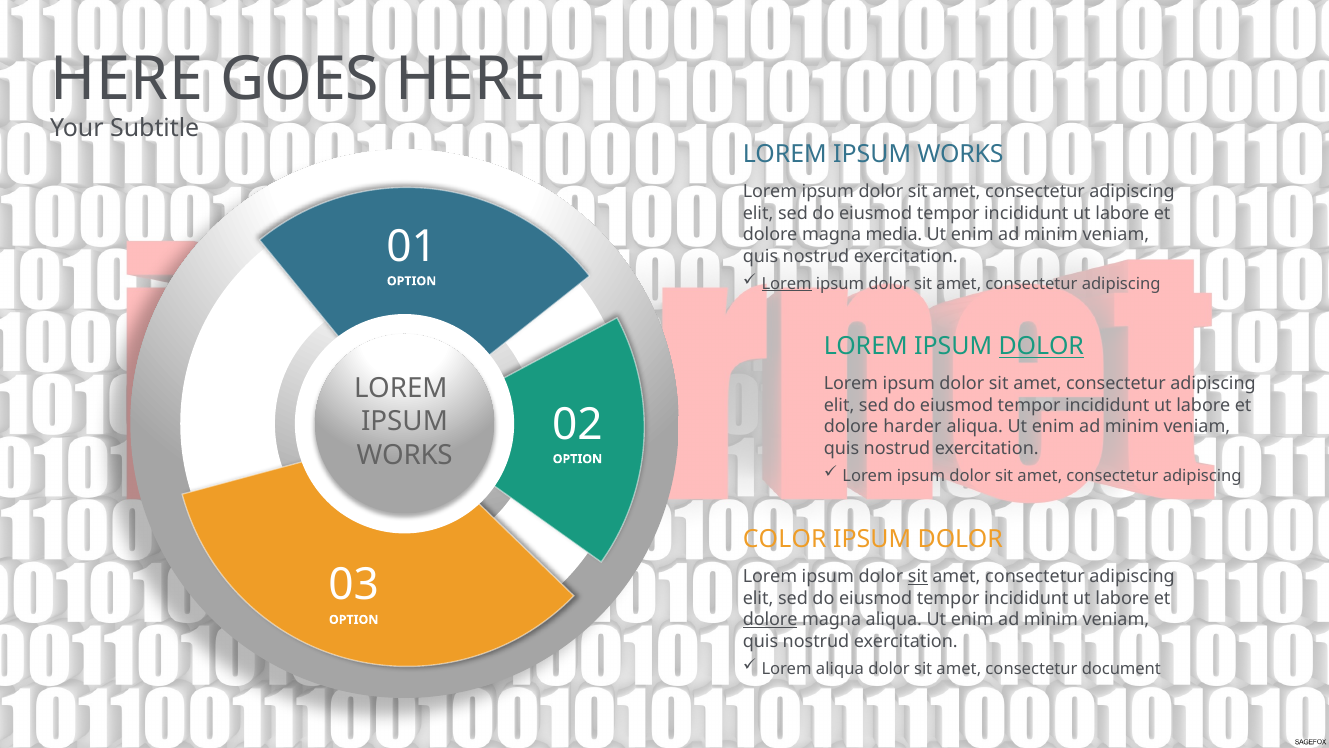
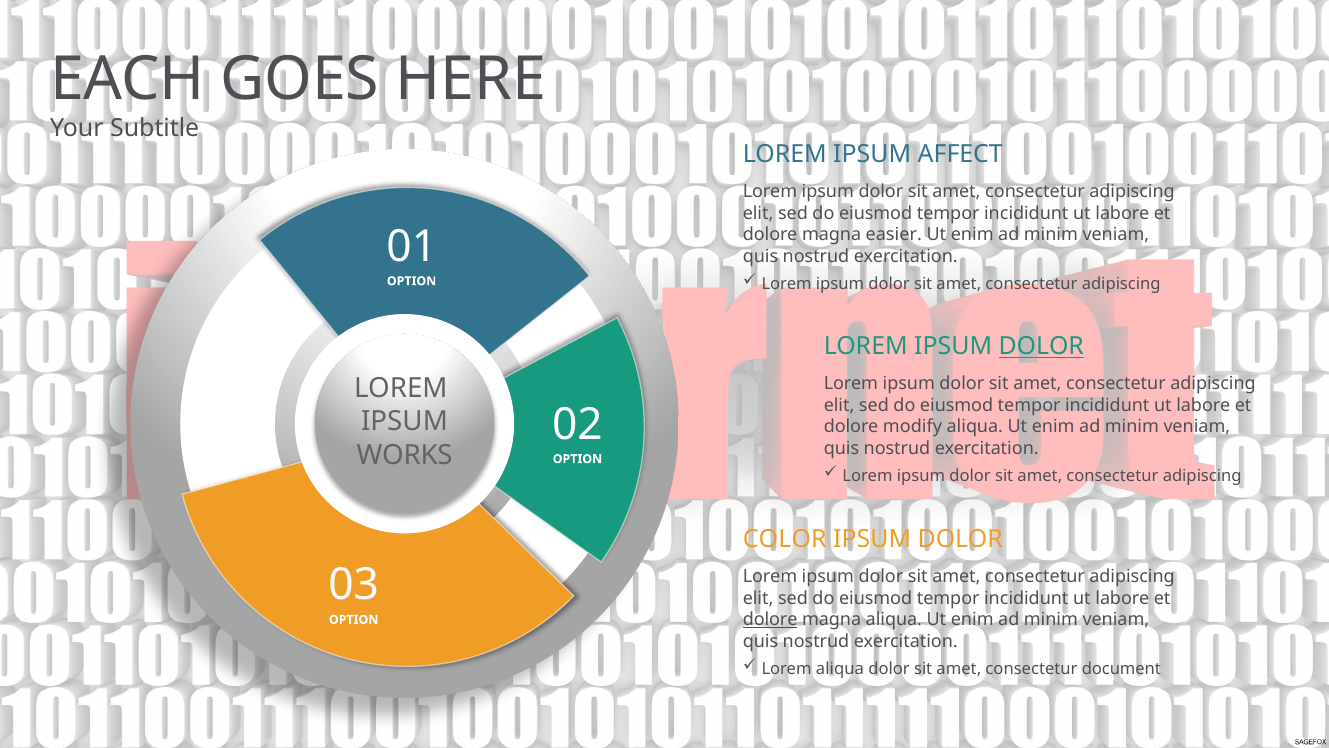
HERE at (127, 79): HERE -> EACH
WORKS at (960, 155): WORKS -> AFFECT
media: media -> easier
Lorem at (787, 284) underline: present -> none
harder: harder -> modify
sit at (918, 576) underline: present -> none
